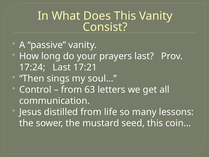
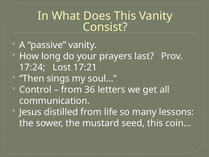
17:24 Last: Last -> Lost
63: 63 -> 36
